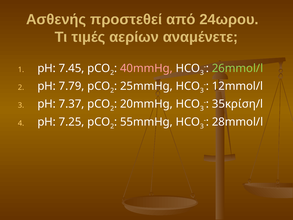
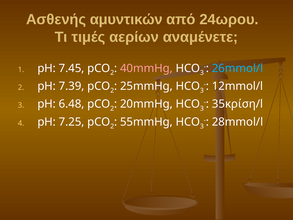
προστεθεί: προστεθεί -> αμυντικών
26mmol/l colour: light green -> light blue
7.79: 7.79 -> 7.39
7.37: 7.37 -> 6.48
